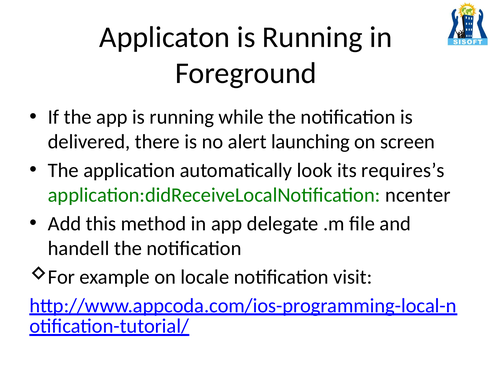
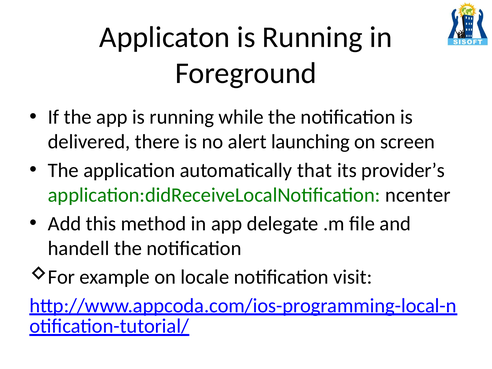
look: look -> that
requires’s: requires’s -> provider’s
